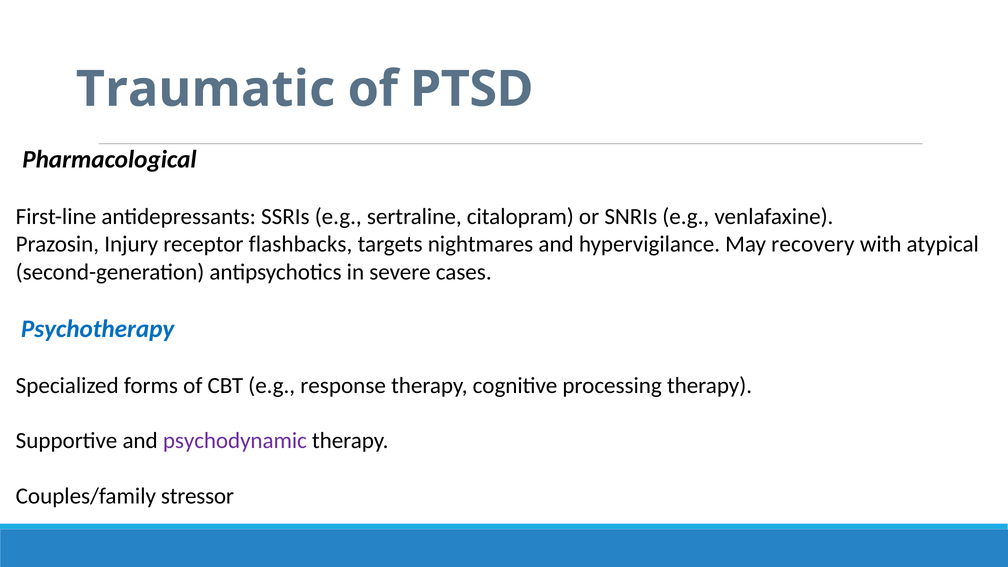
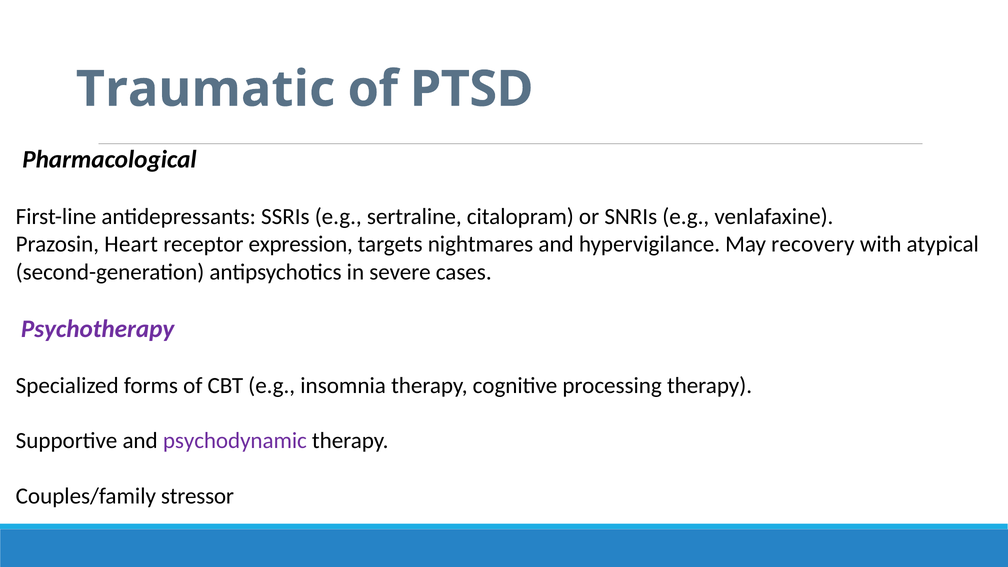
Injury: Injury -> Heart
flashbacks: flashbacks -> expression
Psychotherapy colour: blue -> purple
response: response -> insomnia
